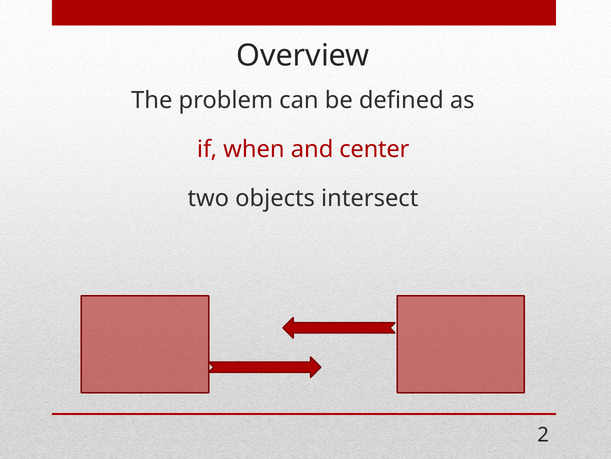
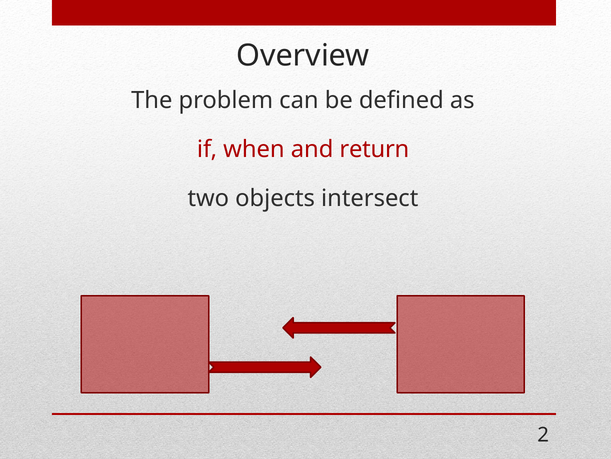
center: center -> return
